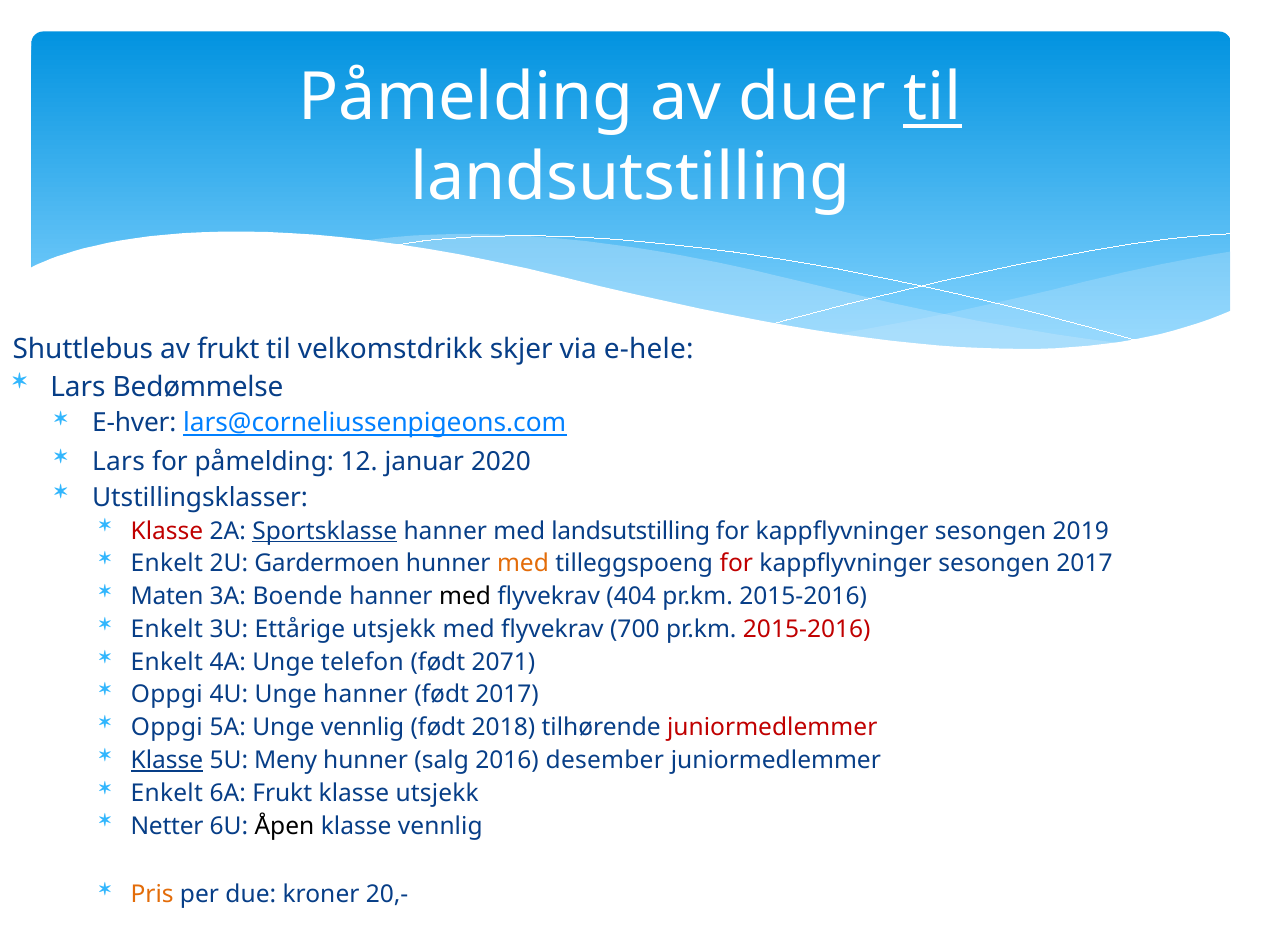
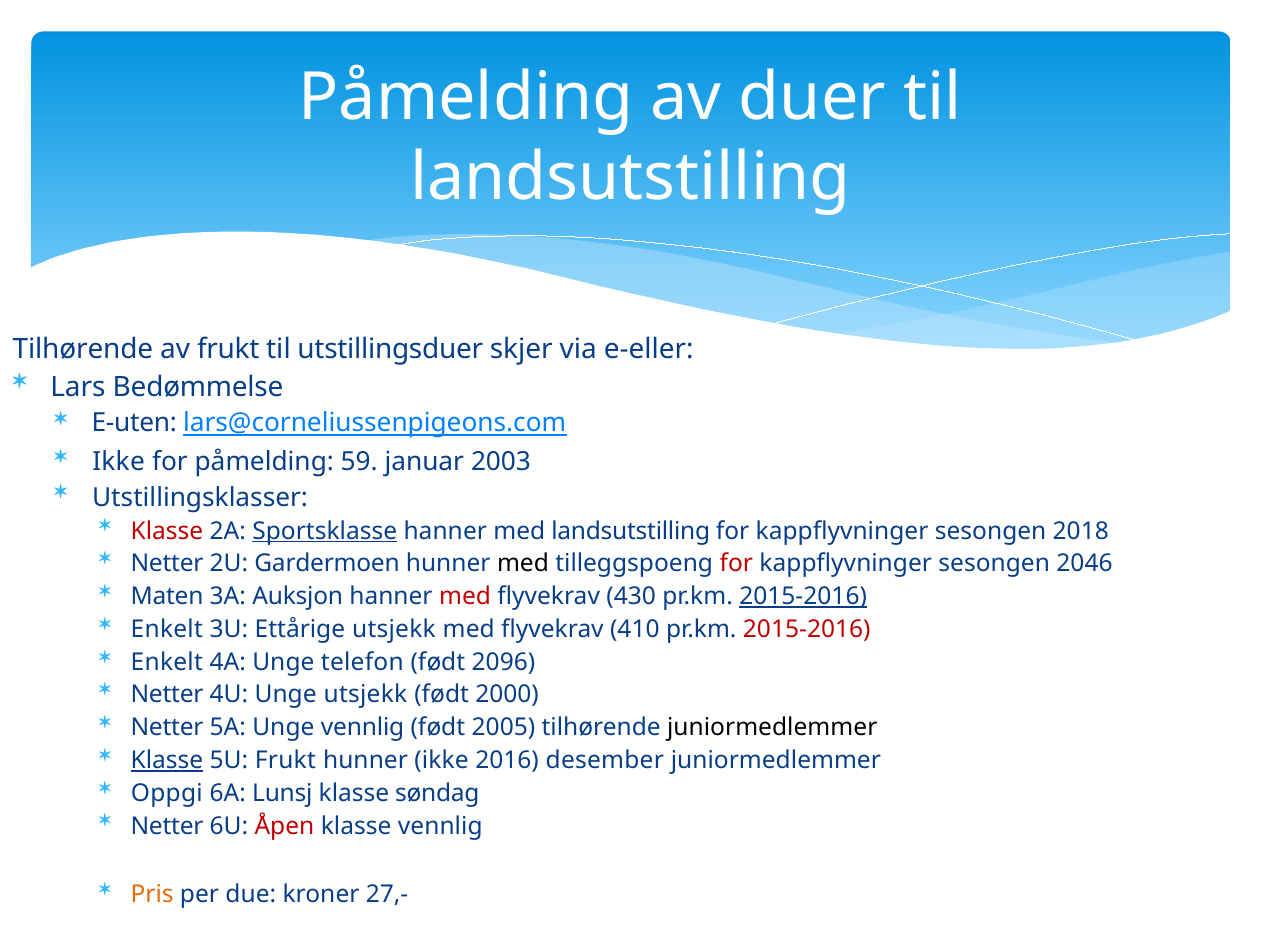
til at (933, 98) underline: present -> none
Shuttlebus at (83, 349): Shuttlebus -> Tilhørende
velkomstdrikk: velkomstdrikk -> utstillingsduer
e-hele: e-hele -> e-eller
E-hver: E-hver -> E-uten
Lars at (119, 462): Lars -> Ikke
12: 12 -> 59
2020: 2020 -> 2003
2019: 2019 -> 2018
Enkelt at (167, 564): Enkelt -> Netter
med at (523, 564) colour: orange -> black
sesongen 2017: 2017 -> 2046
Boende: Boende -> Auksjon
med at (465, 596) colour: black -> red
404: 404 -> 430
2015-2016 at (803, 596) underline: none -> present
700: 700 -> 410
2071: 2071 -> 2096
Oppgi at (167, 695): Oppgi -> Netter
Unge hanner: hanner -> utsjekk
født 2017: 2017 -> 2000
Oppgi at (167, 727): Oppgi -> Netter
2018: 2018 -> 2005
juniormedlemmer at (772, 727) colour: red -> black
5U Meny: Meny -> Frukt
hunner salg: salg -> ikke
Enkelt at (167, 793): Enkelt -> Oppgi
6A Frukt: Frukt -> Lunsj
klasse utsjekk: utsjekk -> søndag
Åpen colour: black -> red
20,-: 20,- -> 27,-
